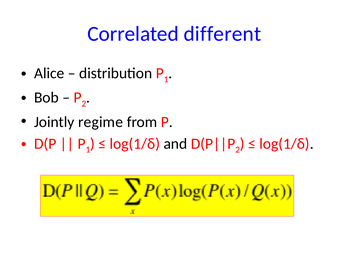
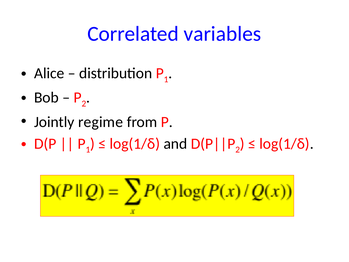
different: different -> variables
